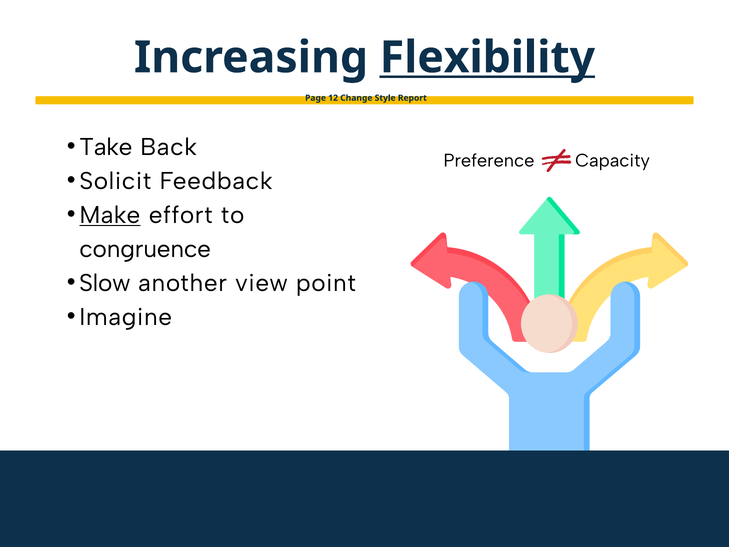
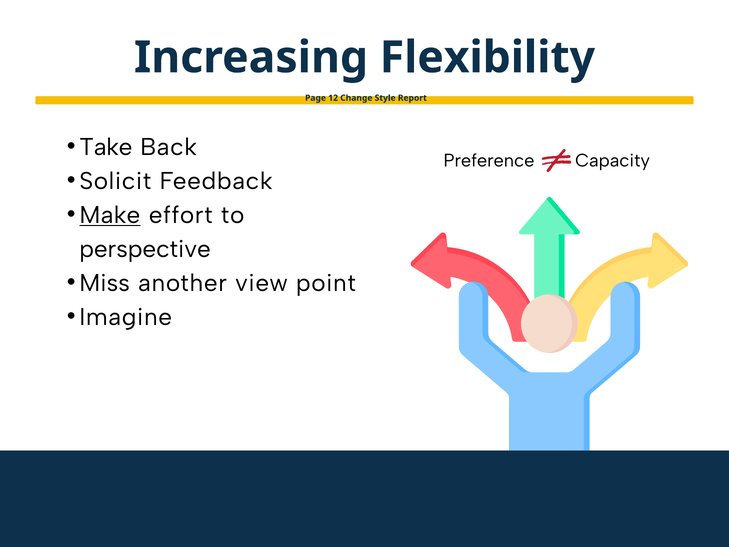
Flexibility underline: present -> none
congruence: congruence -> perspective
Slow: Slow -> Miss
